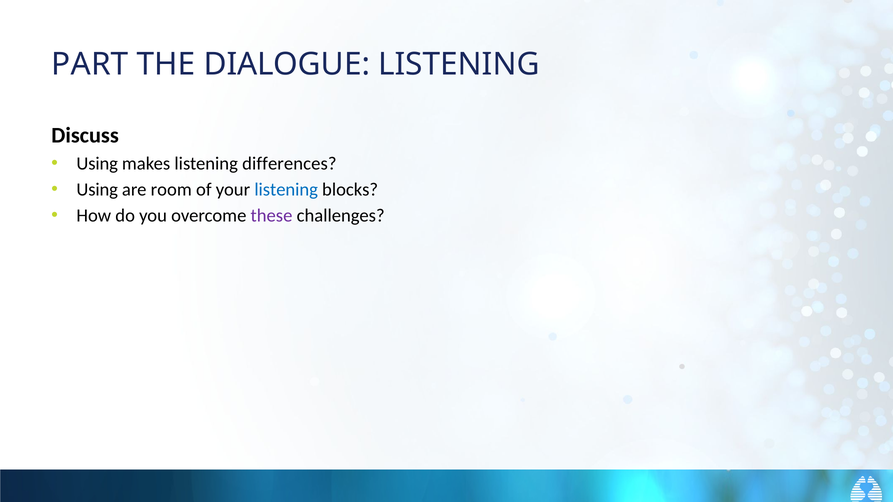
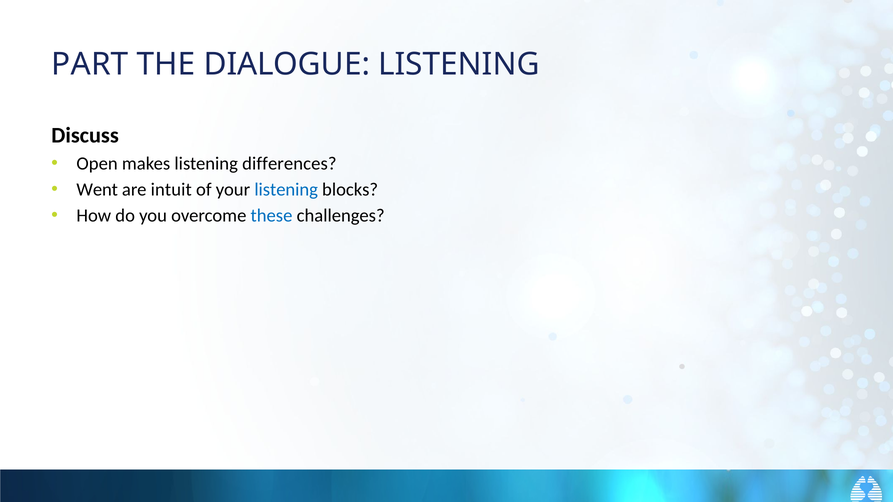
Using at (97, 164): Using -> Open
Using at (97, 190): Using -> Went
room: room -> intuit
these colour: purple -> blue
